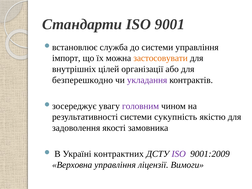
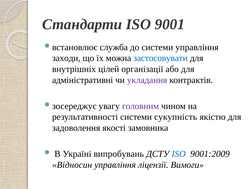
імпорт: імпорт -> заходи
застосовувати colour: orange -> blue
безперешкодно: безперешкодно -> адміністративні
контрактних: контрактних -> випробувань
ISO at (179, 154) colour: purple -> blue
Верховна: Верховна -> Відносин
